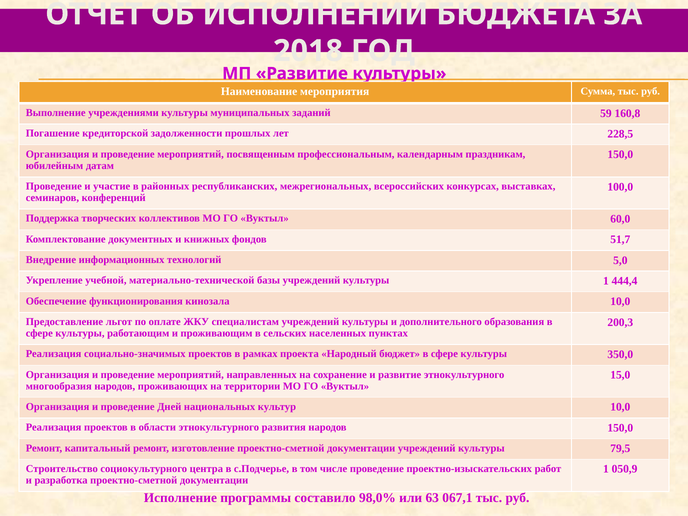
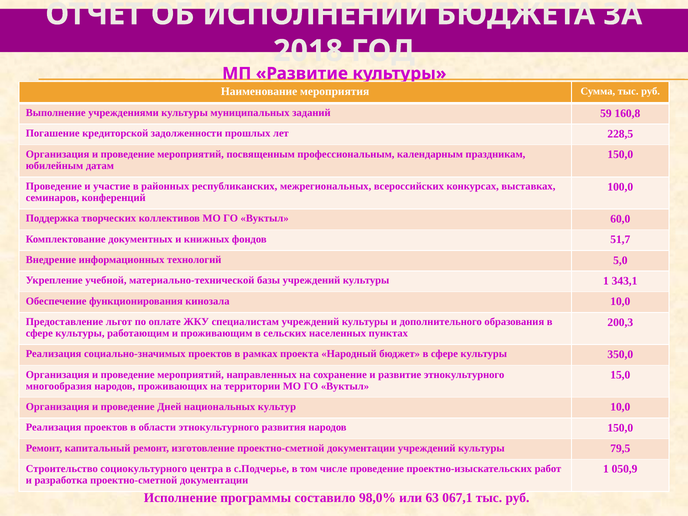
444,4: 444,4 -> 343,1
